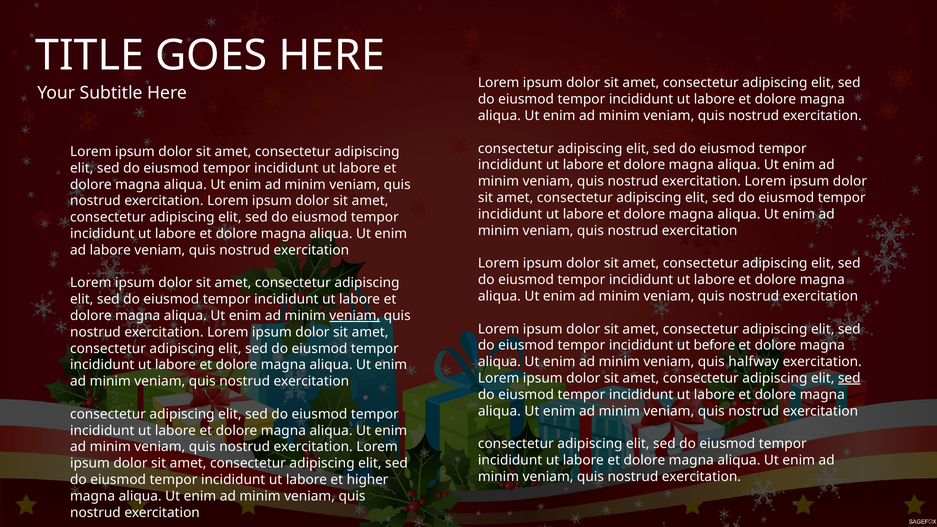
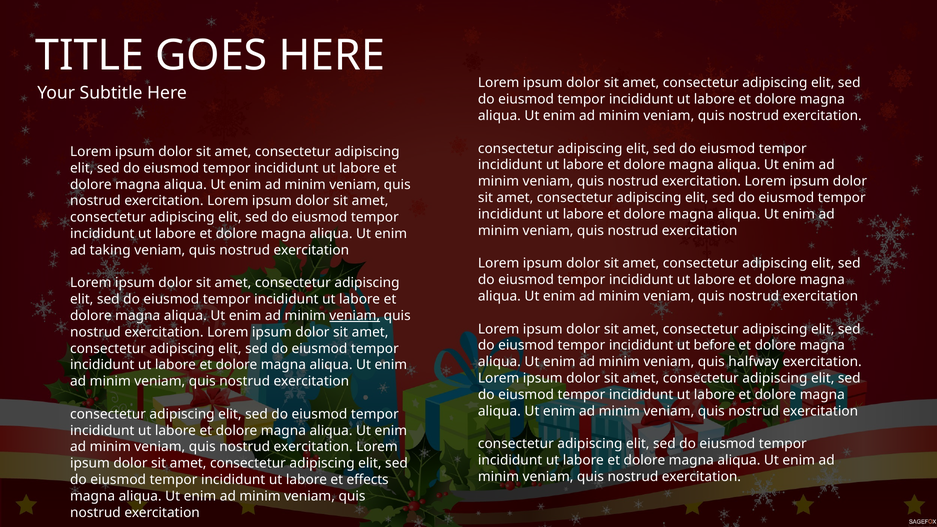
ad labore: labore -> taking
sed at (849, 378) underline: present -> none
higher: higher -> effects
